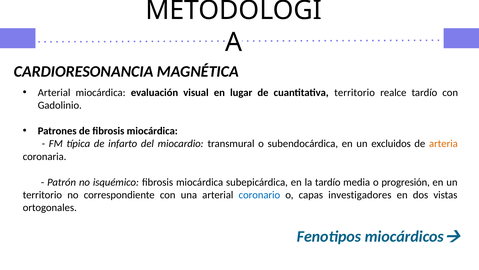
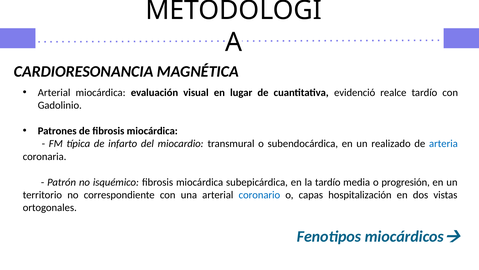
cuantitativa territorio: territorio -> evidenció
excluidos: excluidos -> realizado
arteria colour: orange -> blue
investigadores: investigadores -> hospitalización
